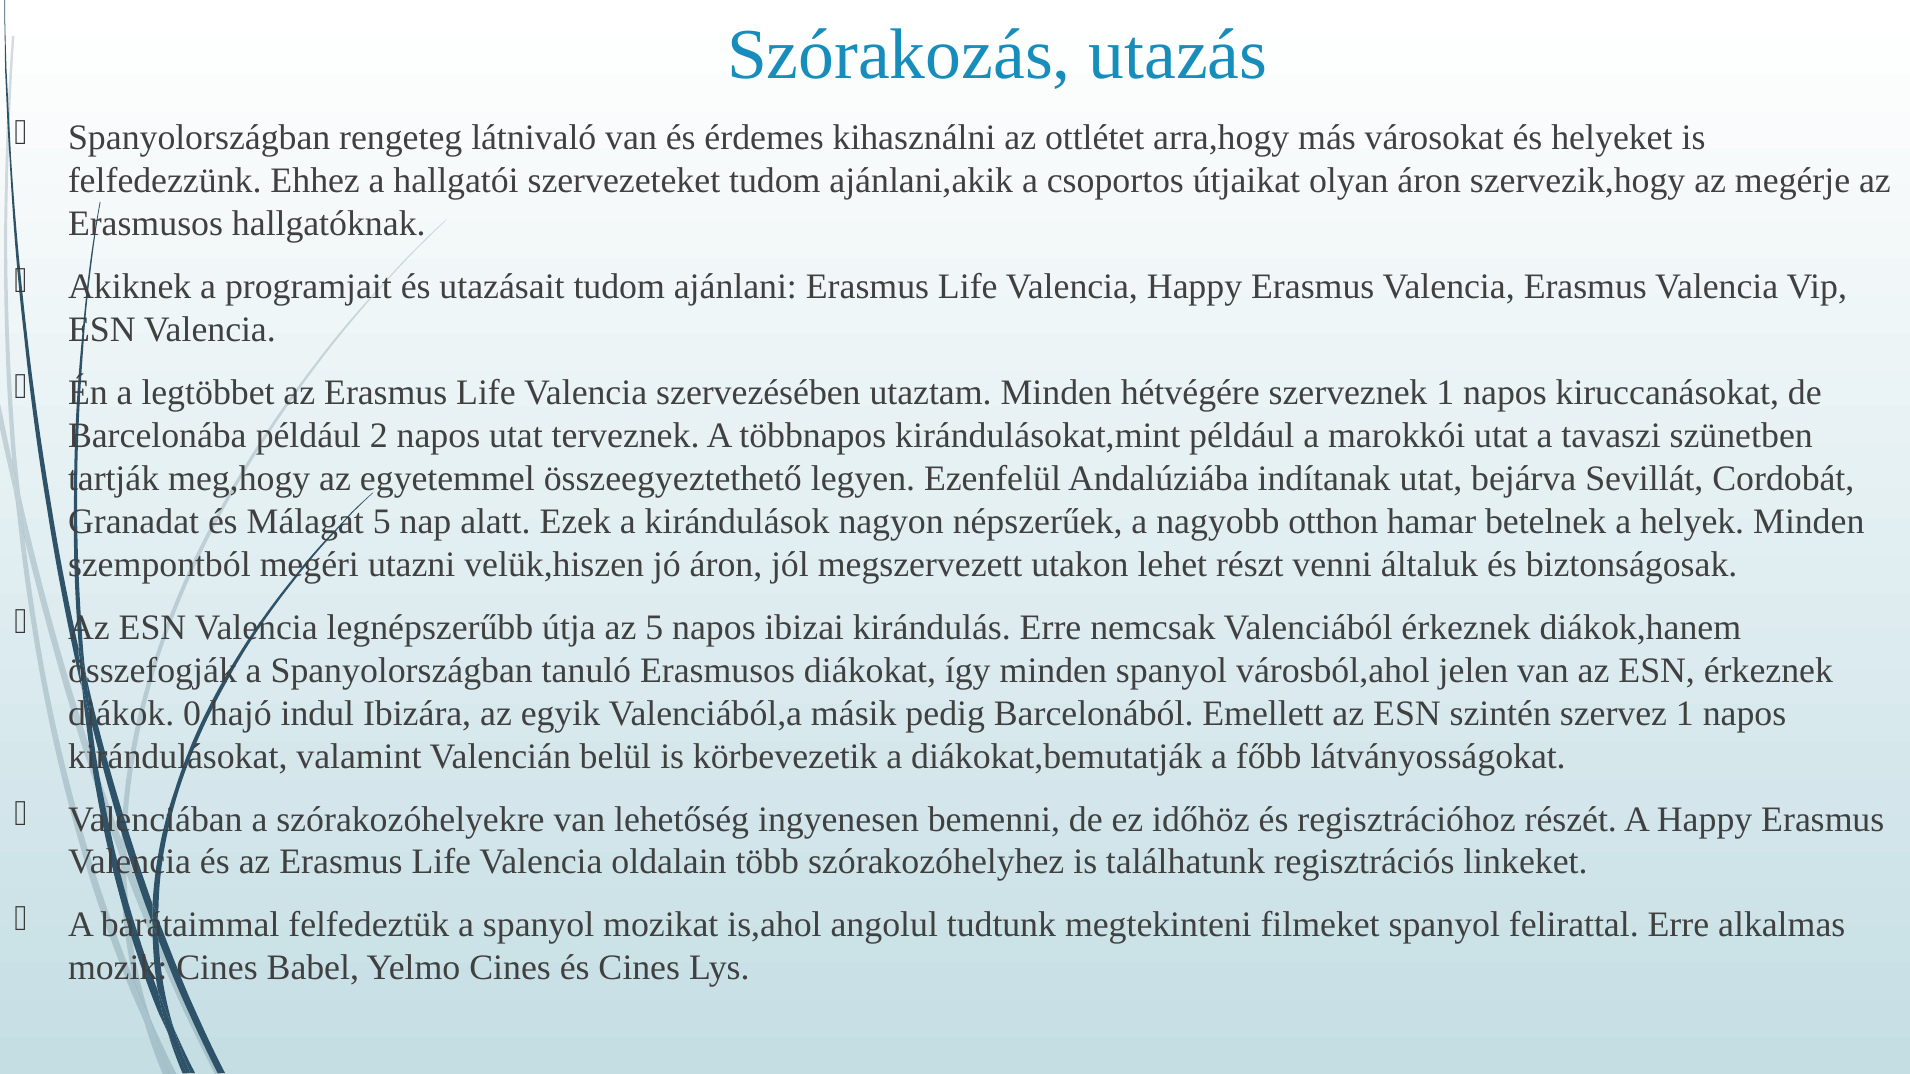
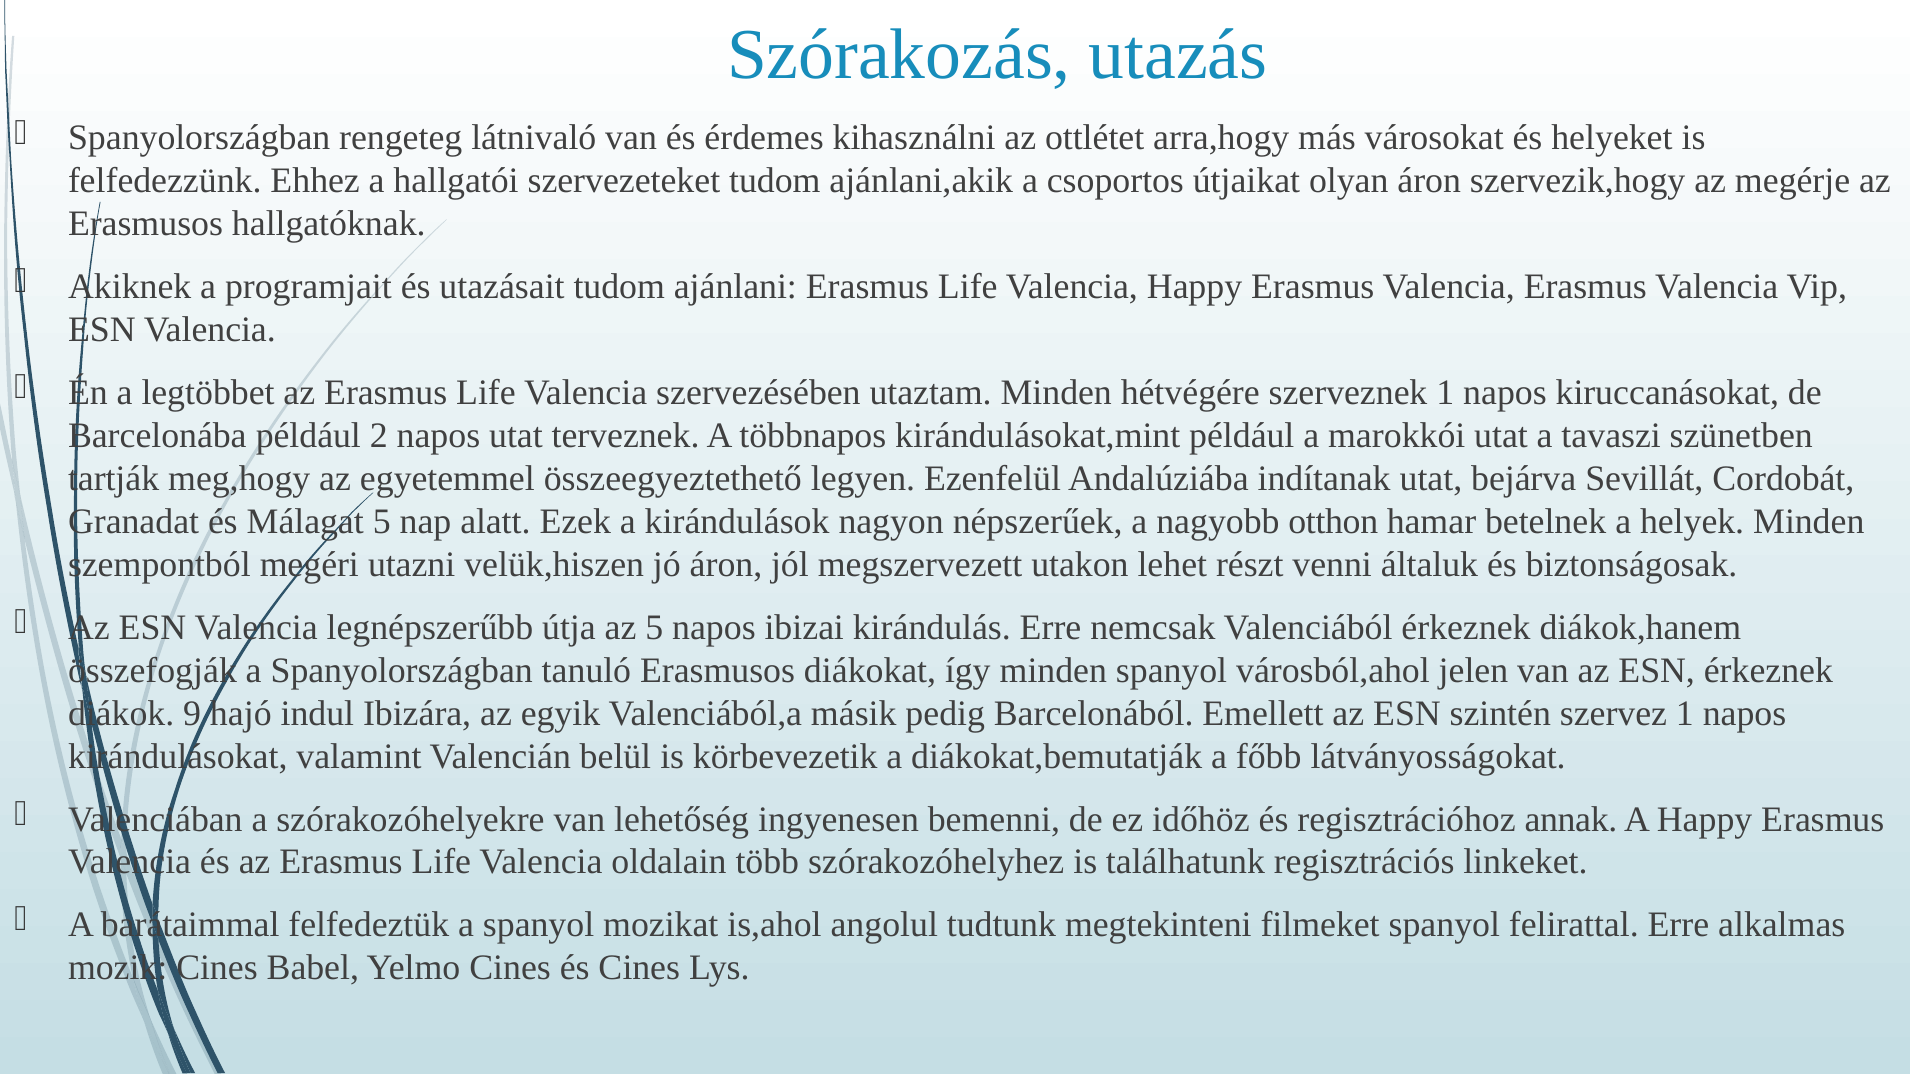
0: 0 -> 9
részét: részét -> annak
